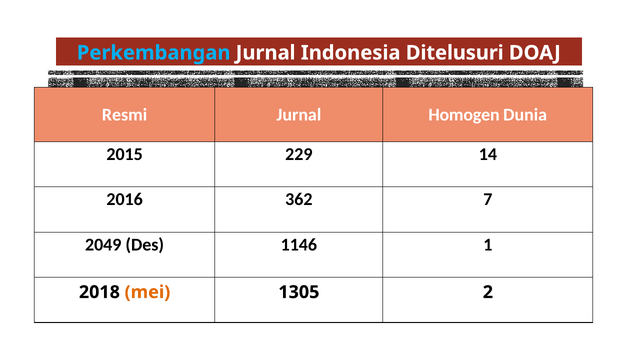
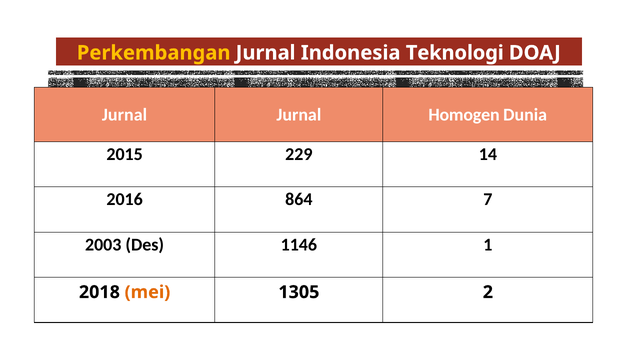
Perkembangan colour: light blue -> yellow
Ditelusuri: Ditelusuri -> Teknologi
Resmi at (125, 115): Resmi -> Jurnal
362: 362 -> 864
2049: 2049 -> 2003
